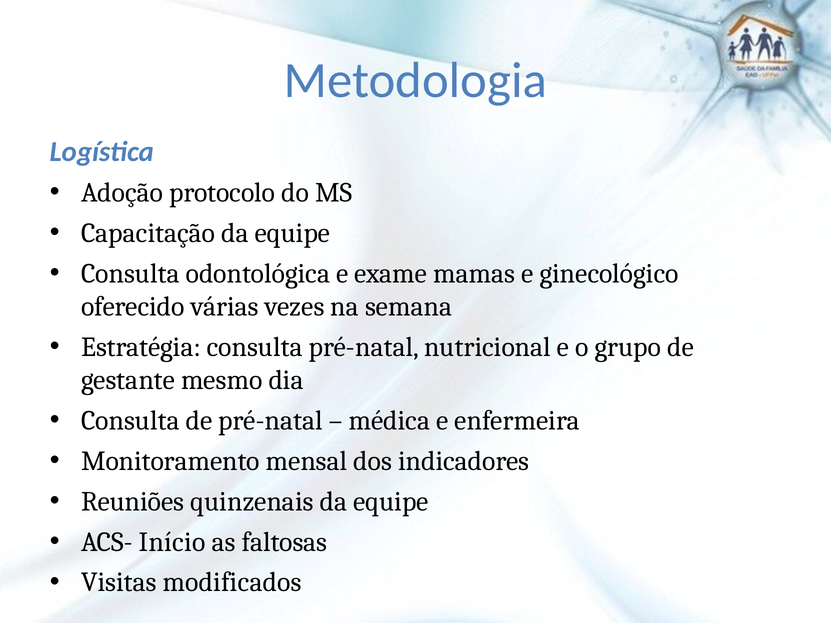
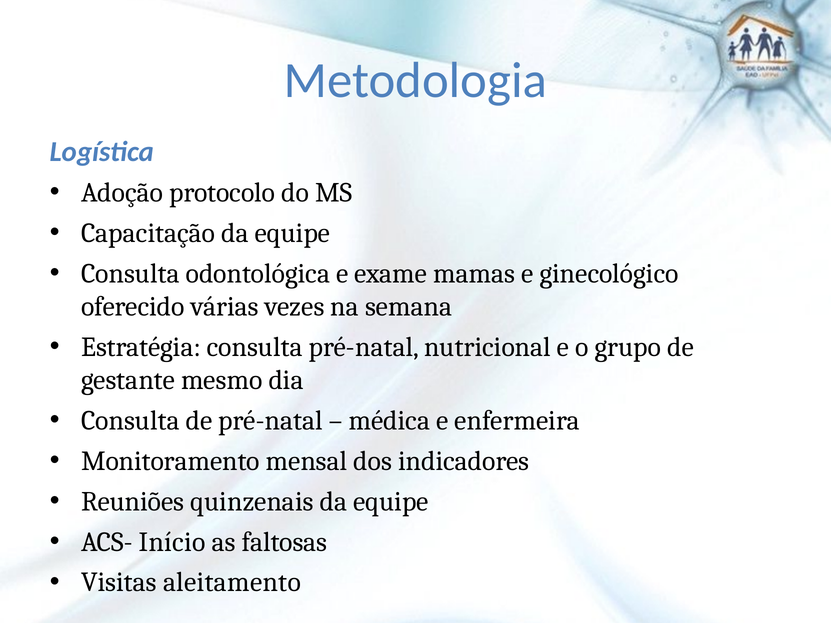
modificados: modificados -> aleitamento
